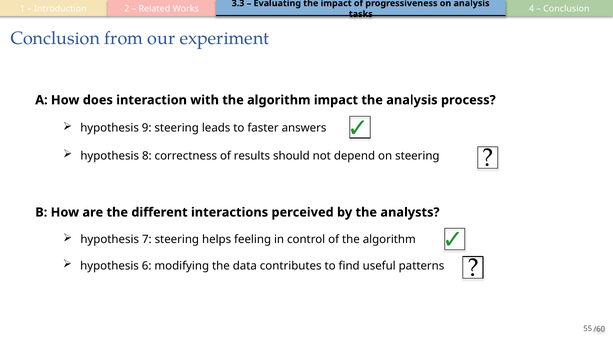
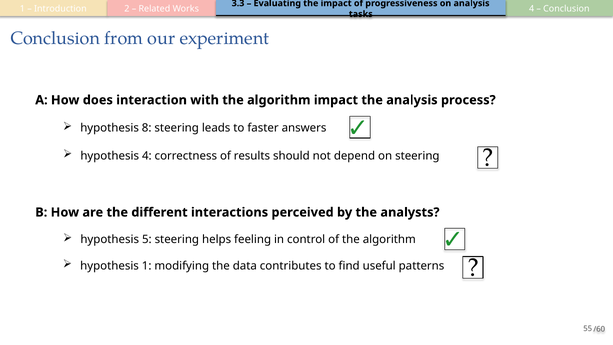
9: 9 -> 8
hypothesis 8: 8 -> 4
7: 7 -> 5
hypothesis 6: 6 -> 1
